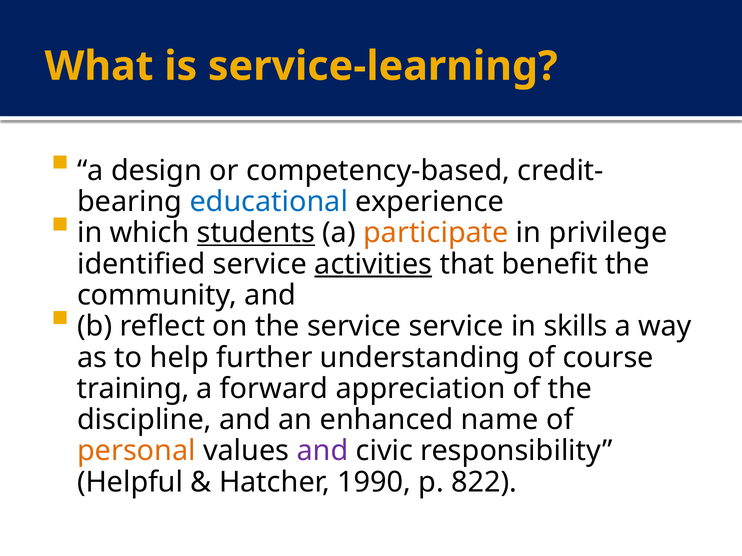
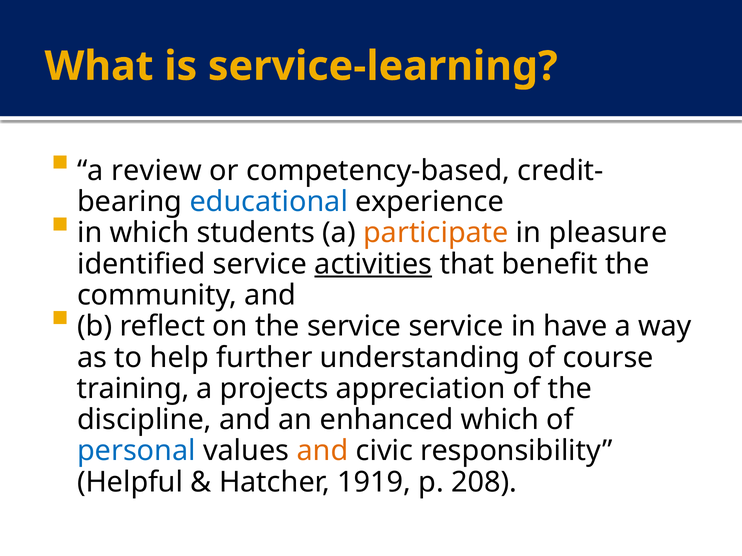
design: design -> review
students underline: present -> none
privilege: privilege -> pleasure
skills: skills -> have
forward: forward -> projects
enhanced name: name -> which
personal colour: orange -> blue
and at (322, 451) colour: purple -> orange
1990: 1990 -> 1919
822: 822 -> 208
